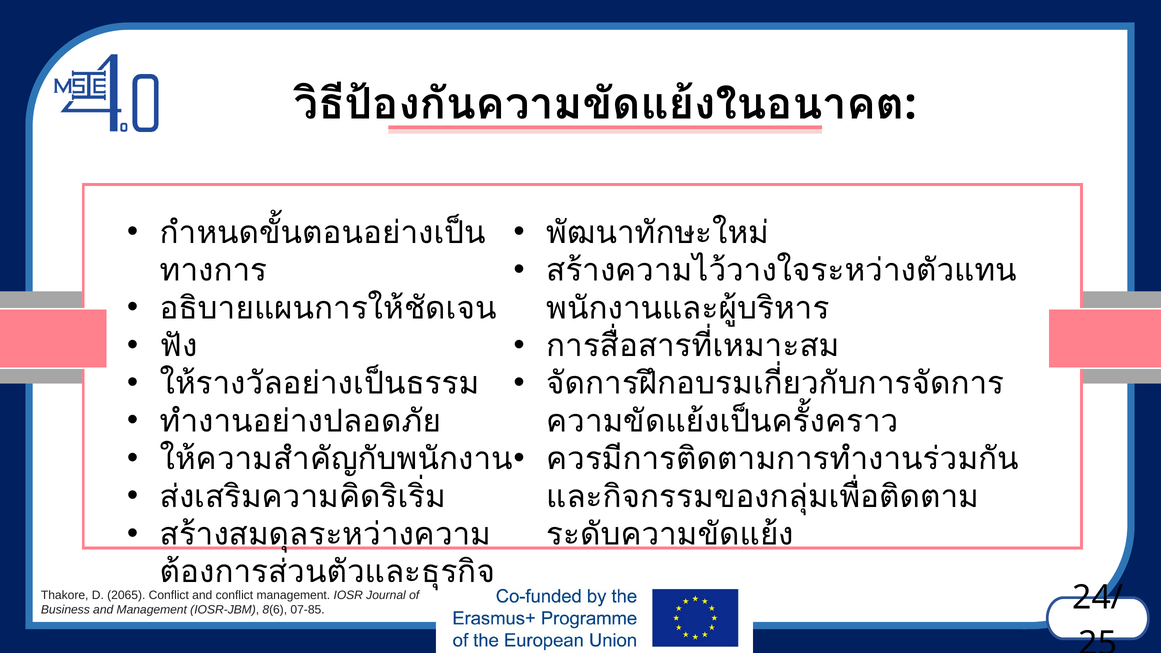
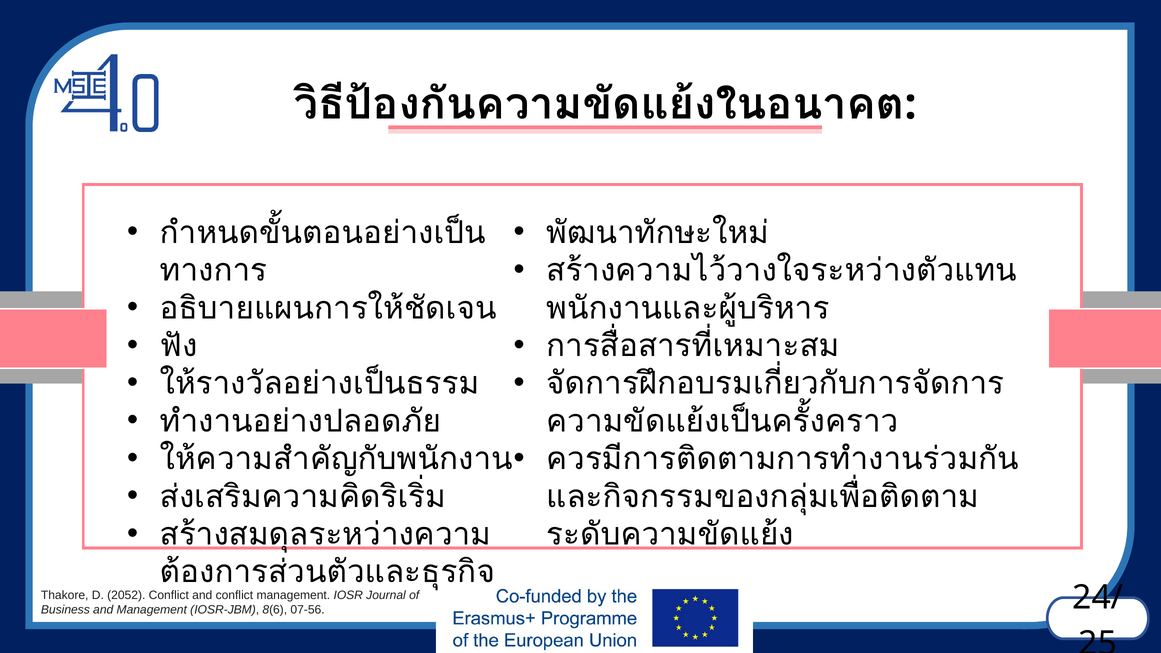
2065: 2065 -> 2052
07-85: 07-85 -> 07-56
